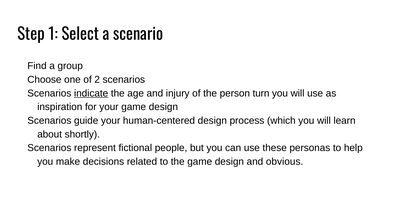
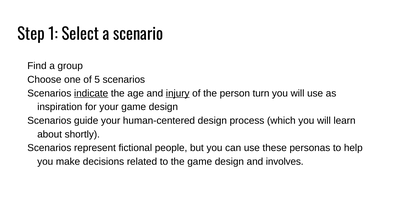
2: 2 -> 5
injury underline: none -> present
obvious: obvious -> involves
